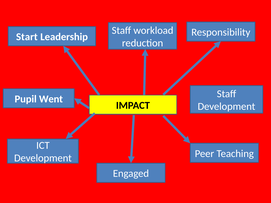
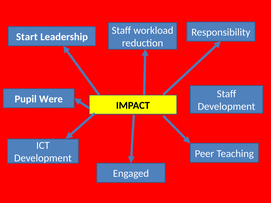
Went: Went -> Were
